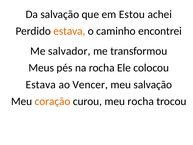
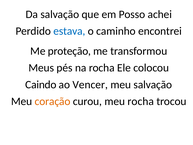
Estou: Estou -> Posso
estava at (69, 31) colour: orange -> blue
salvador: salvador -> proteção
Estava at (41, 84): Estava -> Caindo
